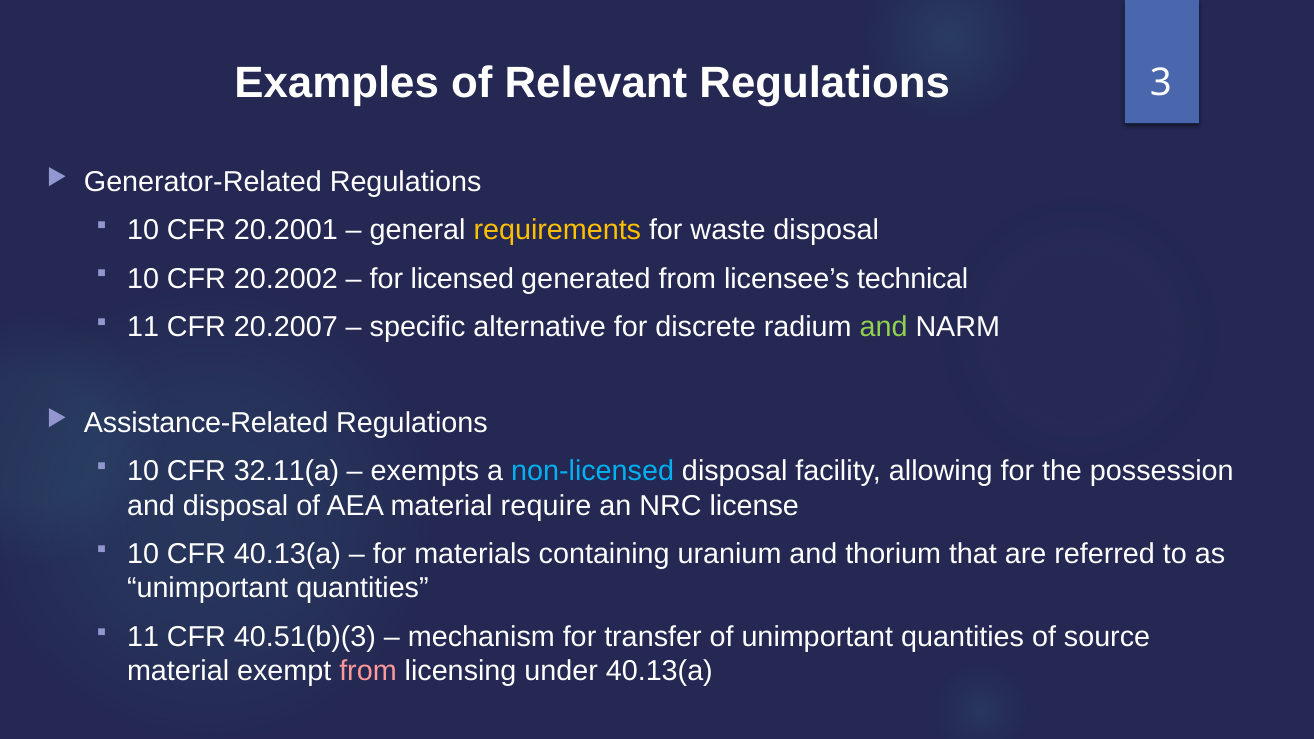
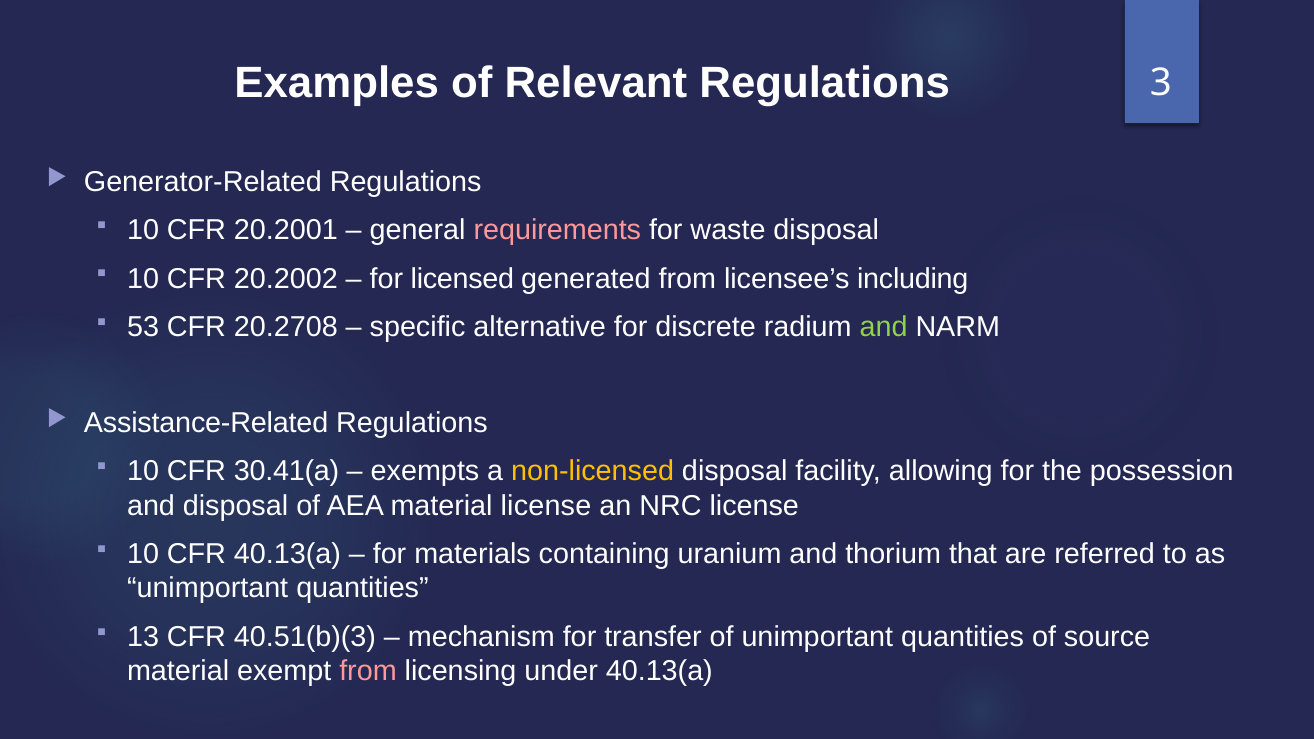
requirements colour: yellow -> pink
technical: technical -> including
11 at (143, 327): 11 -> 53
20.2007: 20.2007 -> 20.2708
32.11(a: 32.11(a -> 30.41(a
non-licensed colour: light blue -> yellow
material require: require -> license
11 at (143, 637): 11 -> 13
